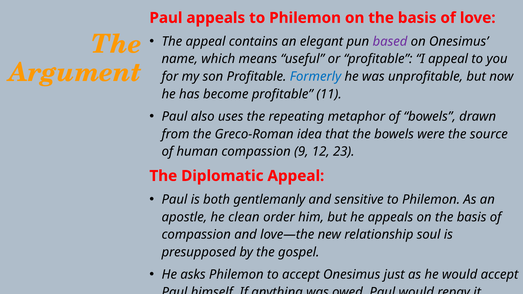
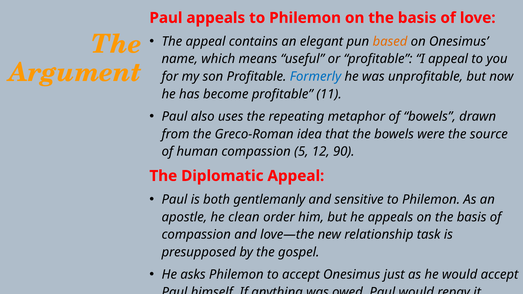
based colour: purple -> orange
9: 9 -> 5
23: 23 -> 90
soul: soul -> task
